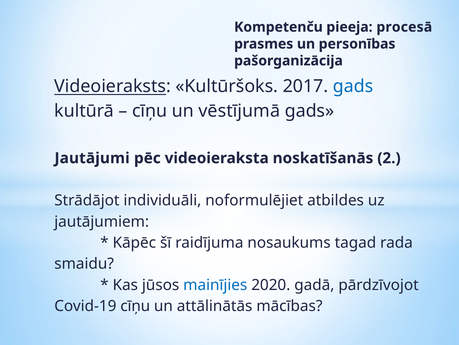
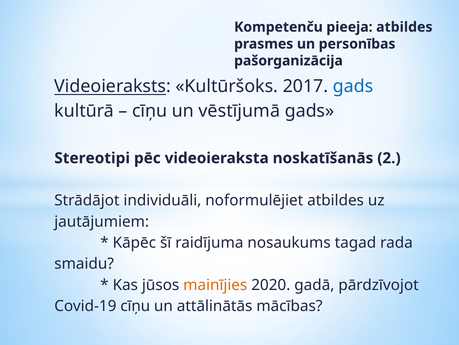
pieeja procesā: procesā -> atbildes
Jautājumi: Jautājumi -> Stereotipi
mainījies colour: blue -> orange
